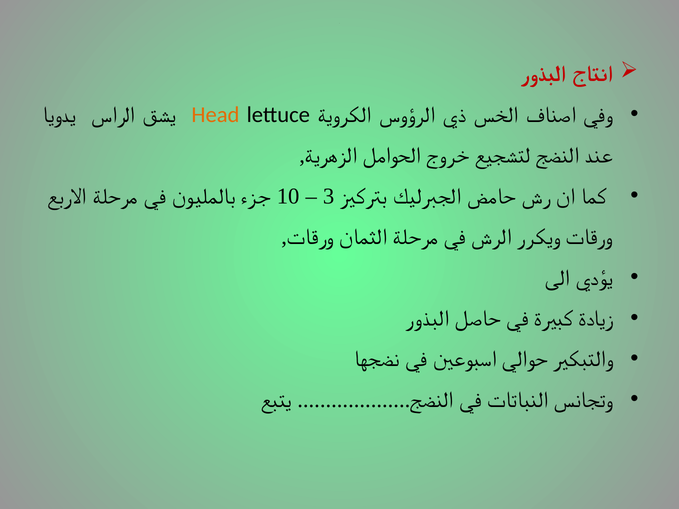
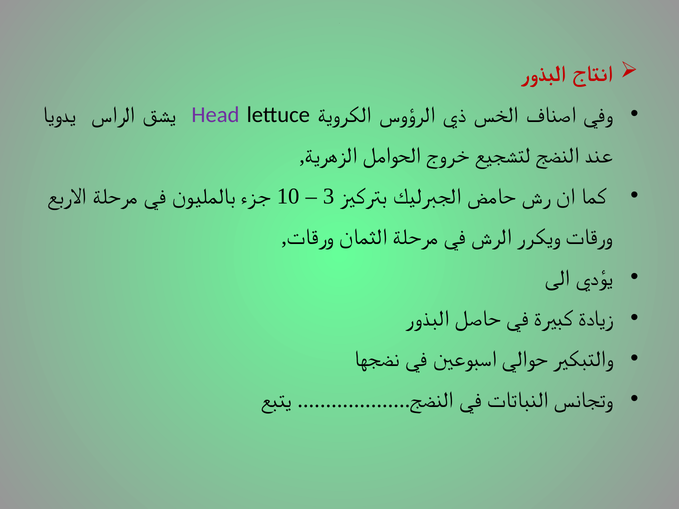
Head colour: orange -> purple
